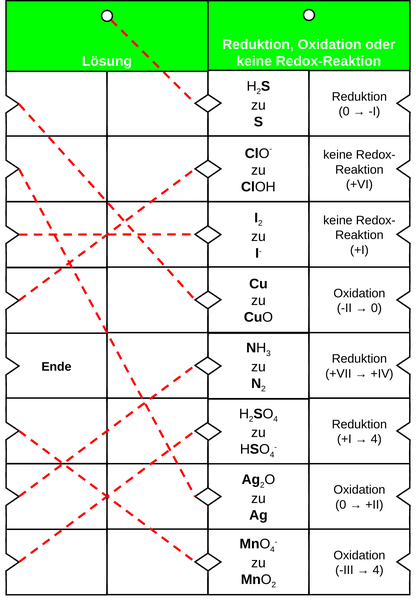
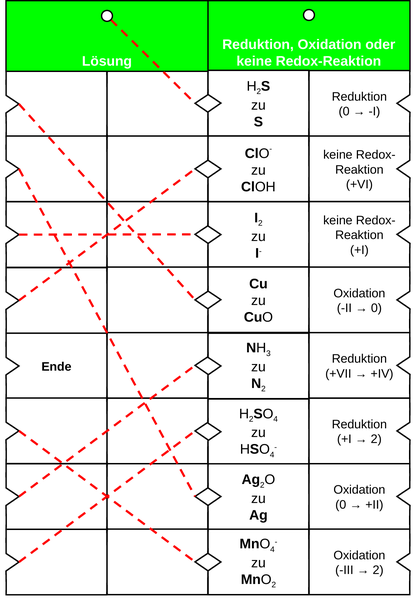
4 at (376, 439): 4 -> 2
4 at (378, 570): 4 -> 2
